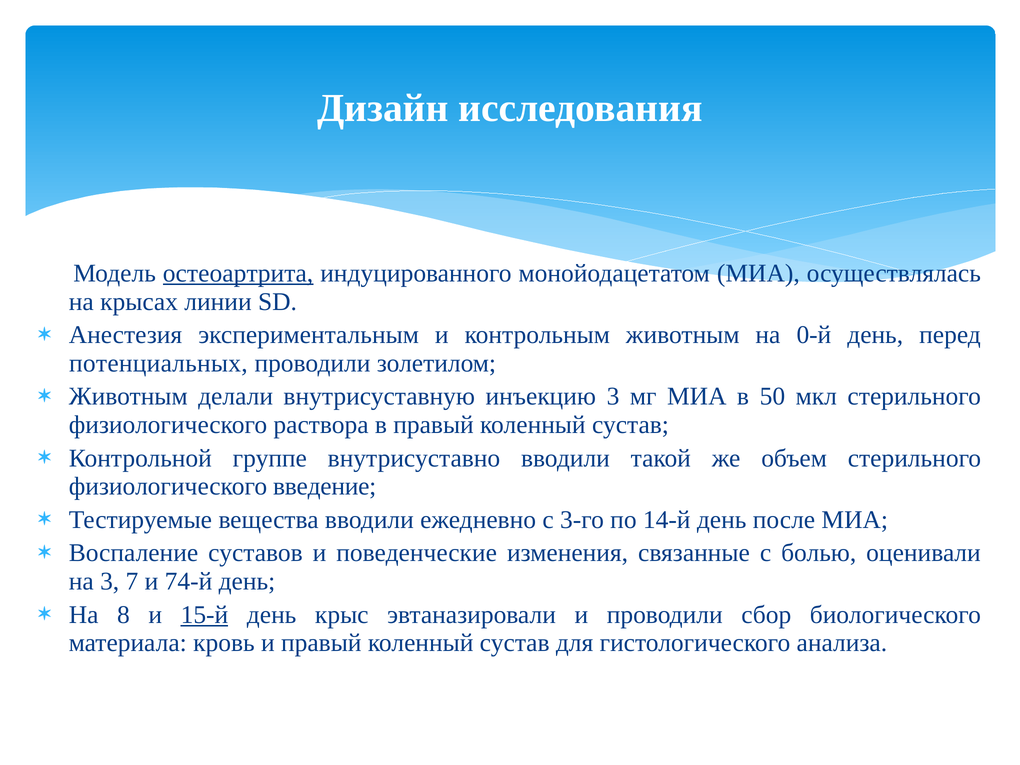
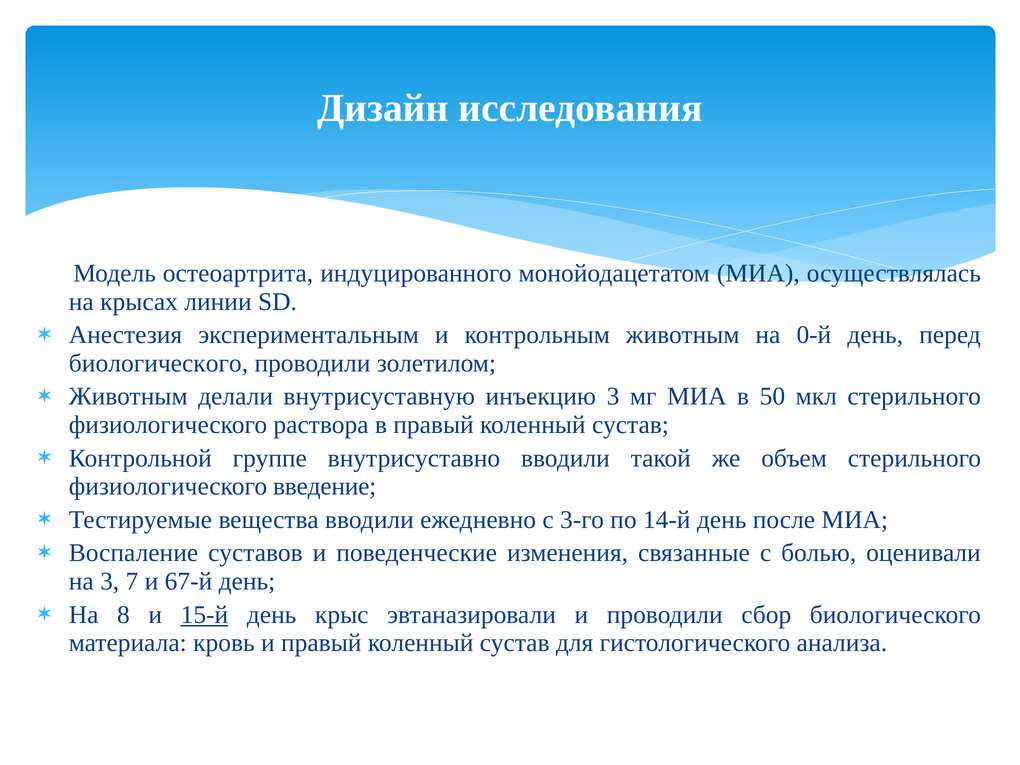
остеоартрита underline: present -> none
потенциальных at (158, 363): потенциальных -> биологического
74-й: 74-й -> 67-й
